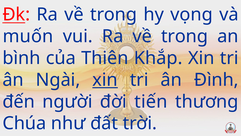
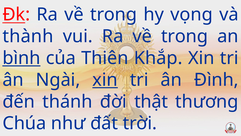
muốn: muốn -> thành
bình underline: none -> present
người: người -> thánh
tiến: tiến -> thật
